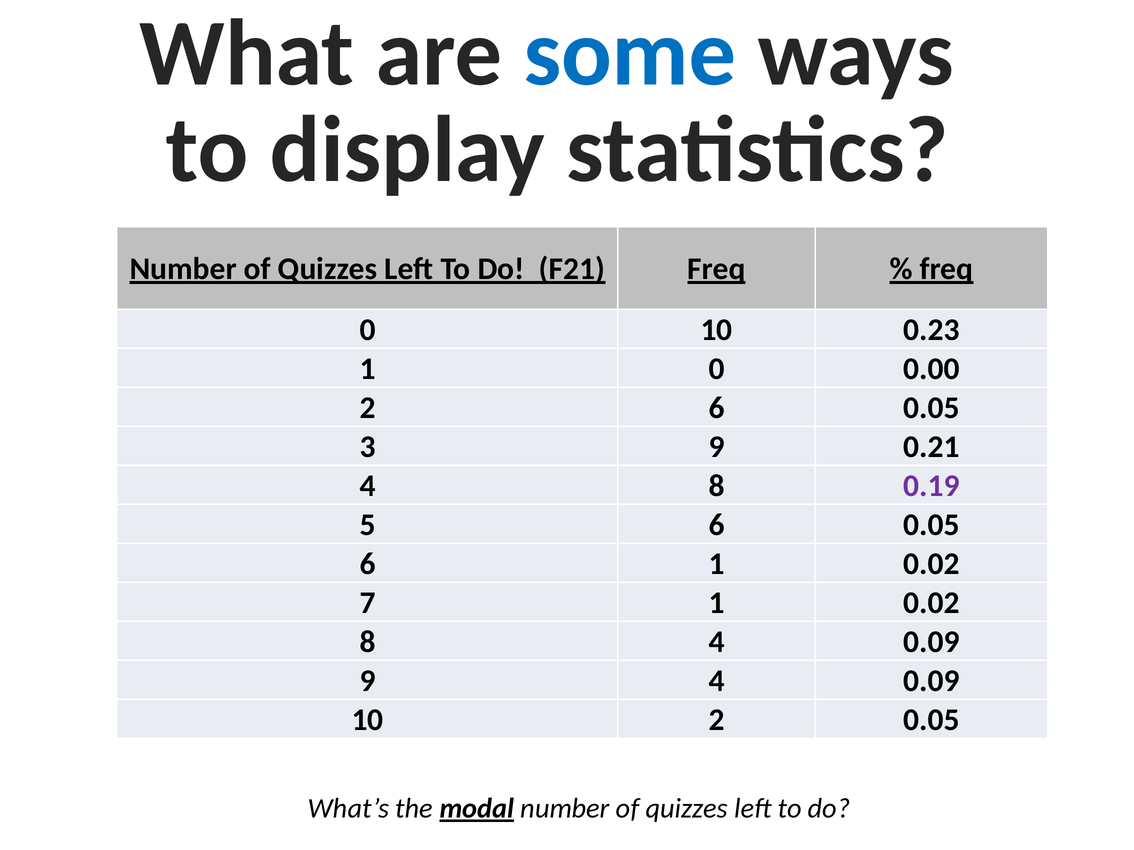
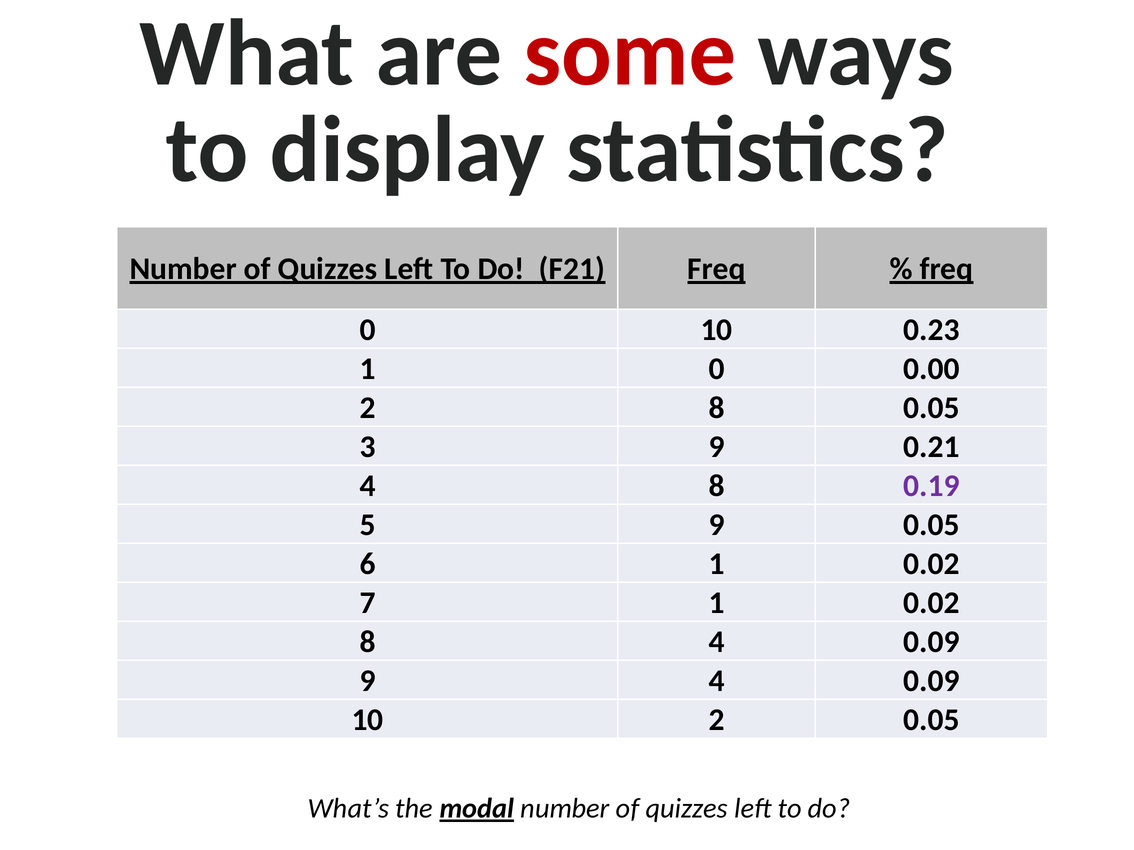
some colour: blue -> red
2 6: 6 -> 8
5 6: 6 -> 9
